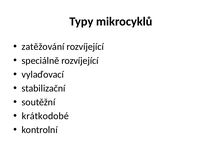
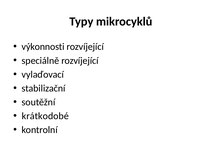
zatěžování: zatěžování -> výkonnosti
